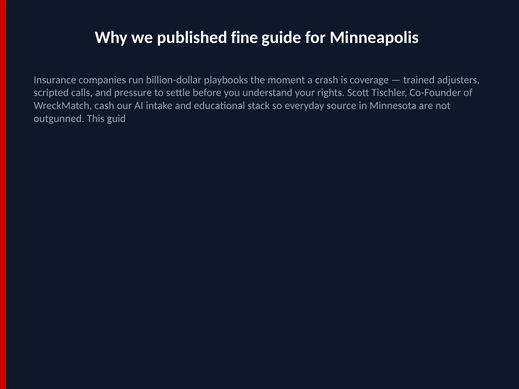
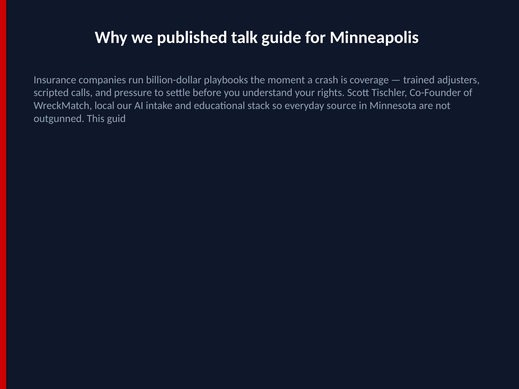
fine: fine -> talk
cash: cash -> local
